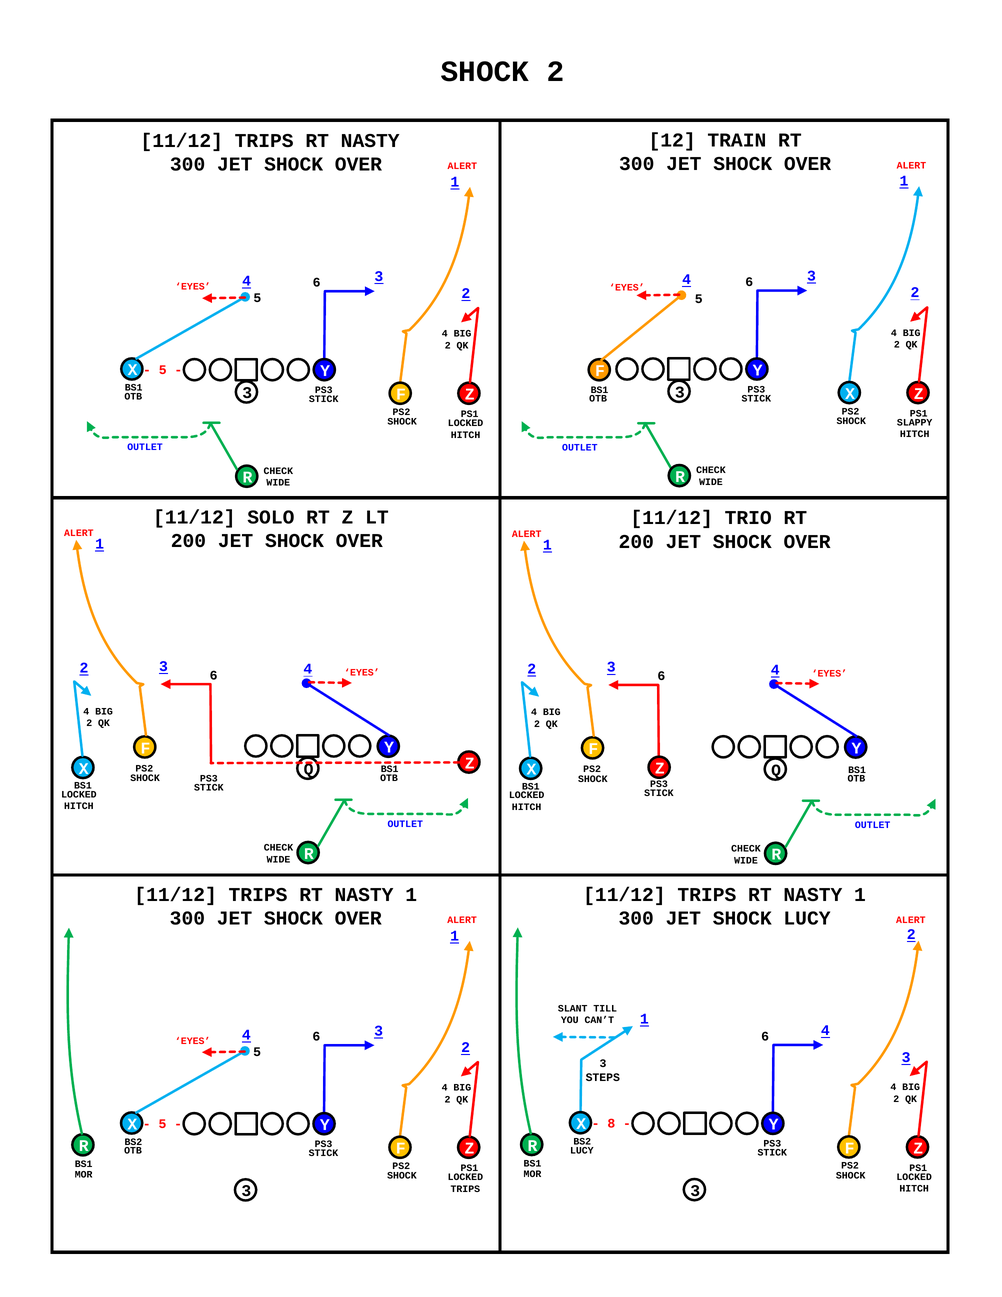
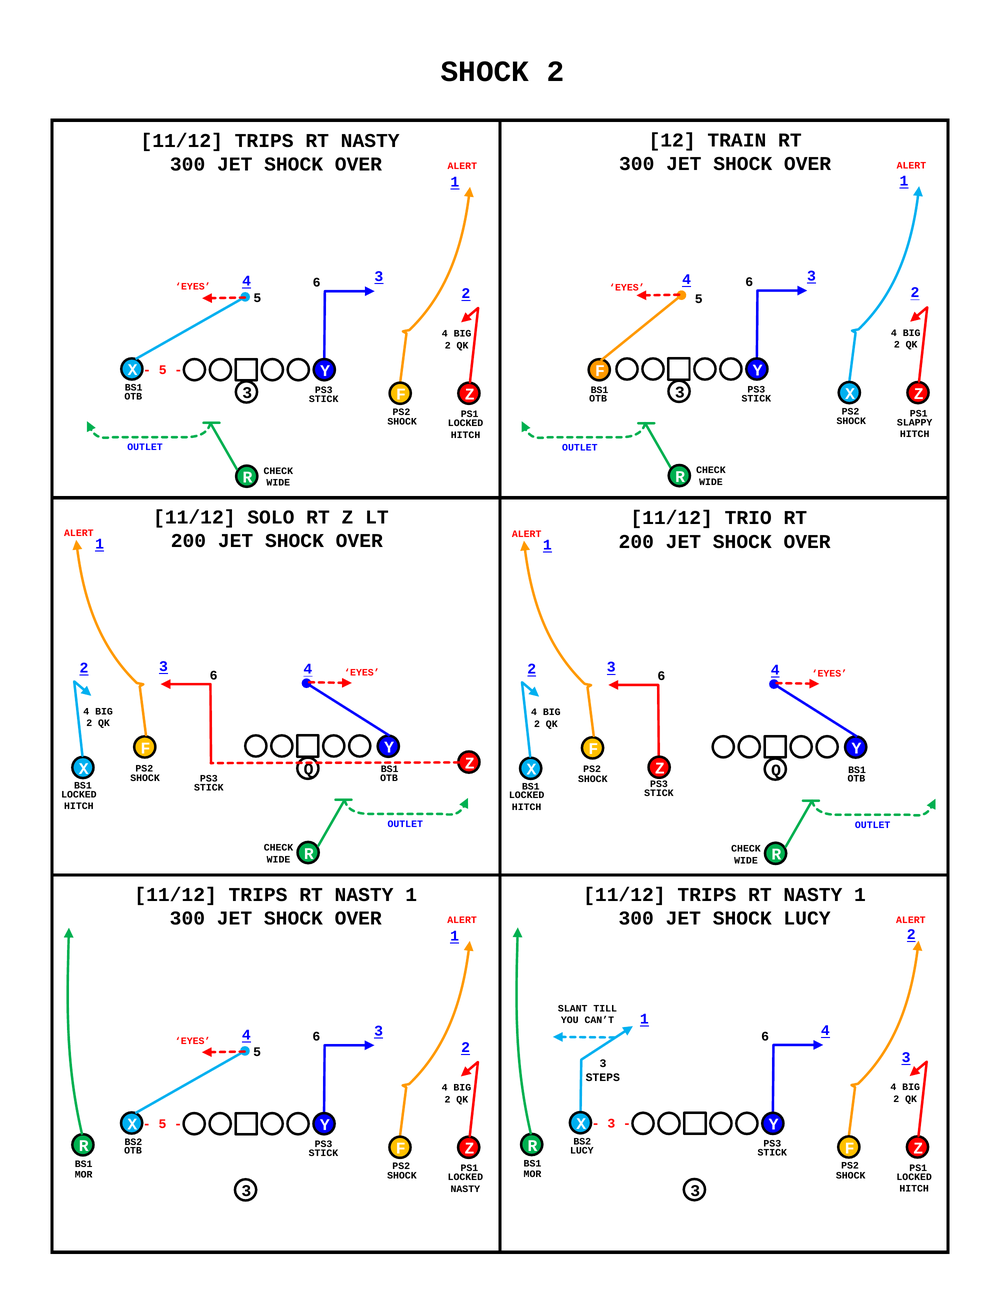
8 at (611, 1123): 8 -> 3
TRIPS at (465, 1189): TRIPS -> NASTY
